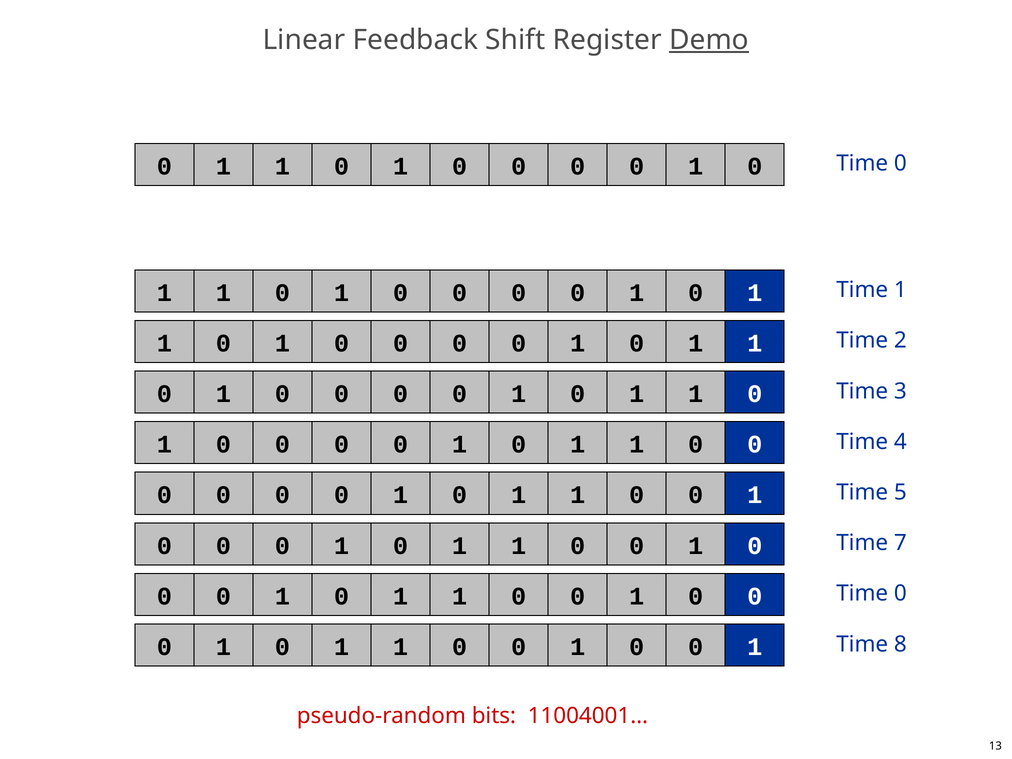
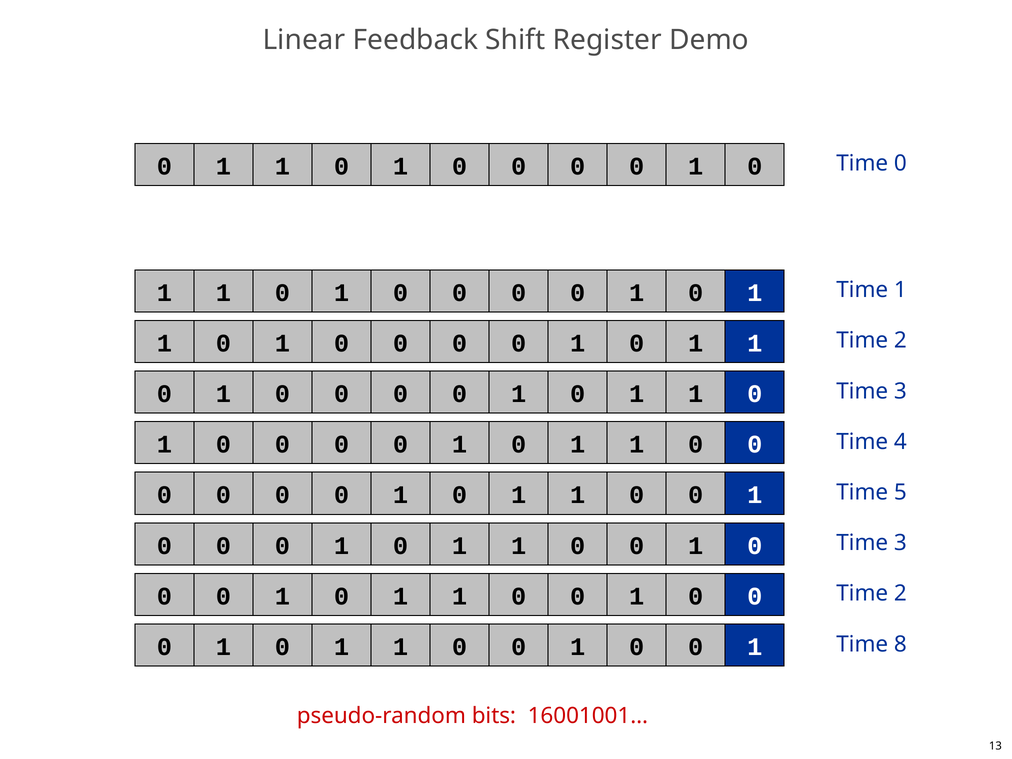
Demo underline: present -> none
7 at (900, 543): 7 -> 3
0 at (900, 593): 0 -> 2
11004001…: 11004001… -> 16001001…
